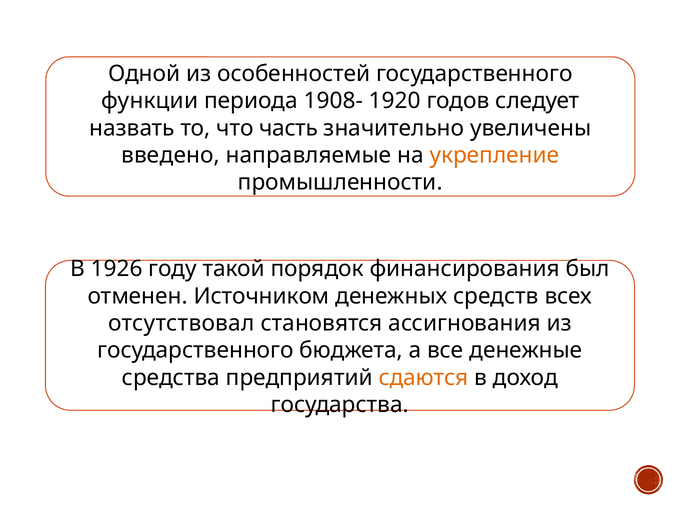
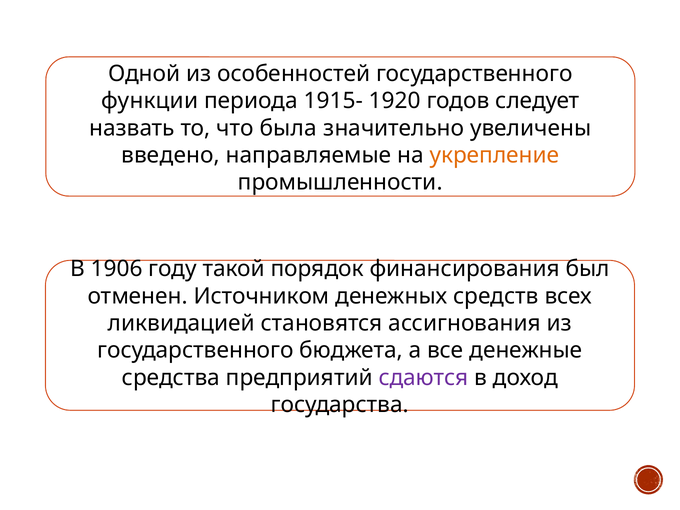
1908-: 1908- -> 1915-
часть: часть -> была
1926: 1926 -> 1906
отсутствовал: отсутствовал -> ликвидацией
сдаются colour: orange -> purple
